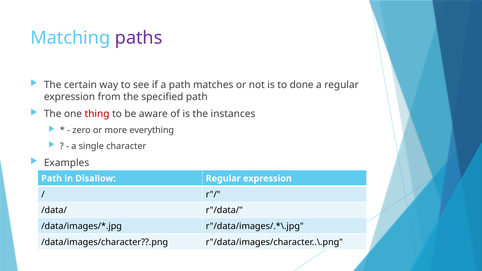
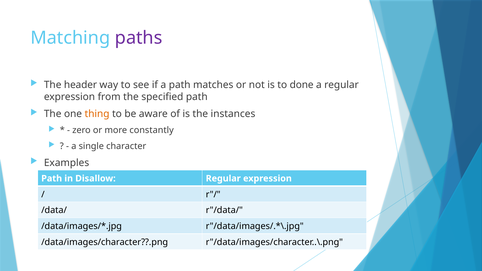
certain: certain -> header
thing colour: red -> orange
everything: everything -> constantly
